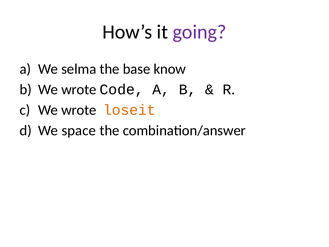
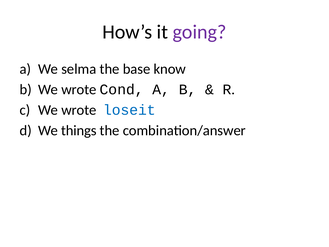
Code: Code -> Cond
loseit colour: orange -> blue
space: space -> things
